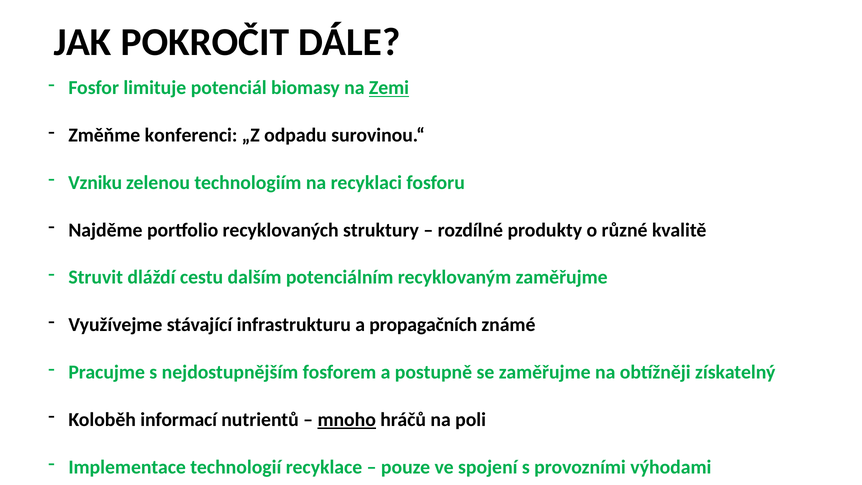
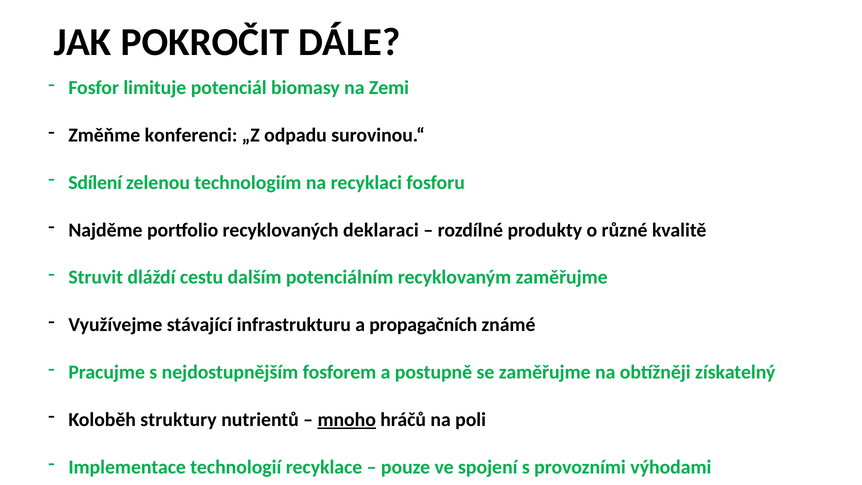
Zemi underline: present -> none
Vzniku: Vzniku -> Sdílení
struktury: struktury -> deklaraci
informací: informací -> struktury
